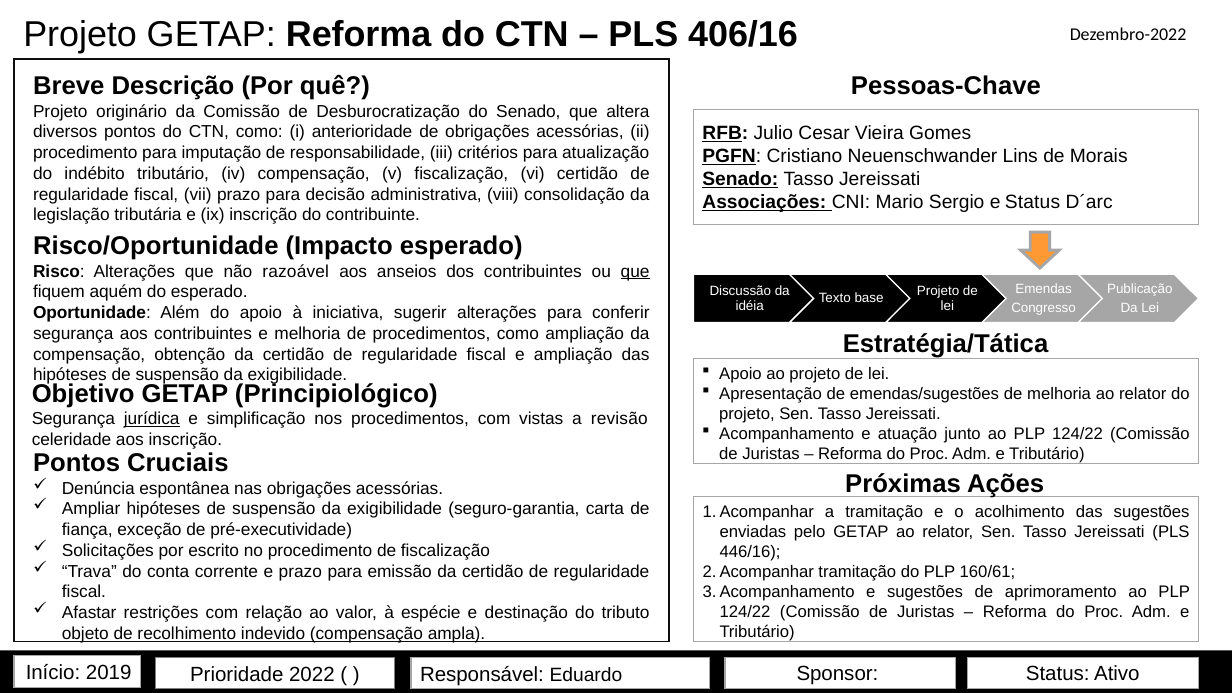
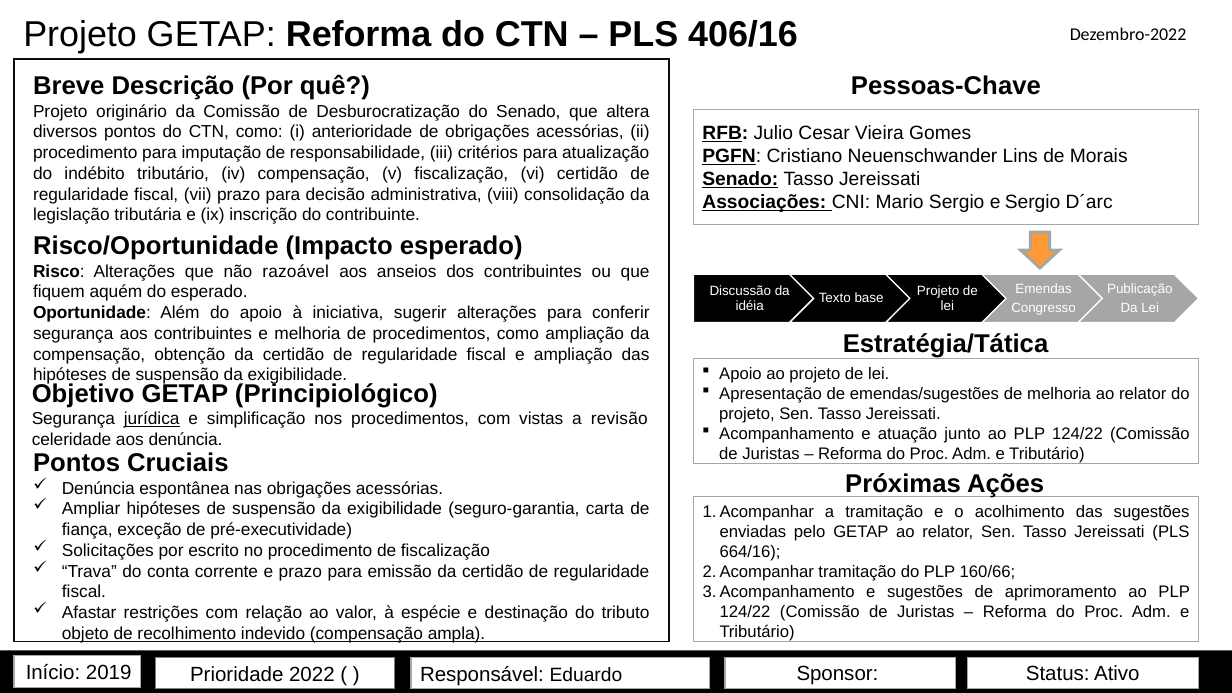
e Status: Status -> Sergio
que at (635, 271) underline: present -> none
aos inscrição: inscrição -> denúncia
446/16: 446/16 -> 664/16
160/61: 160/61 -> 160/66
